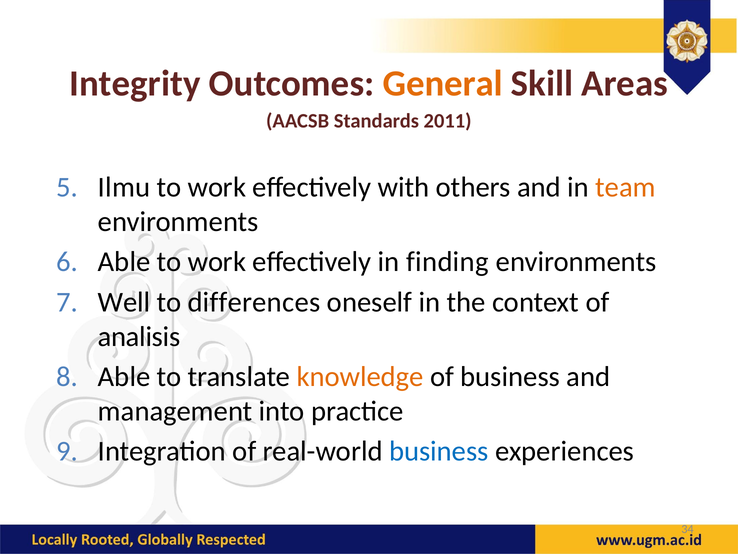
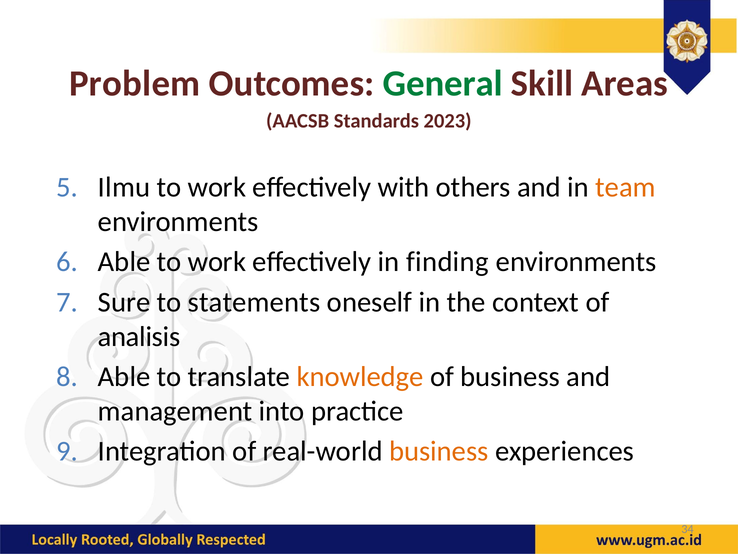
Integrity: Integrity -> Problem
General colour: orange -> green
2011: 2011 -> 2023
Well: Well -> Sure
differences: differences -> statements
business at (439, 451) colour: blue -> orange
